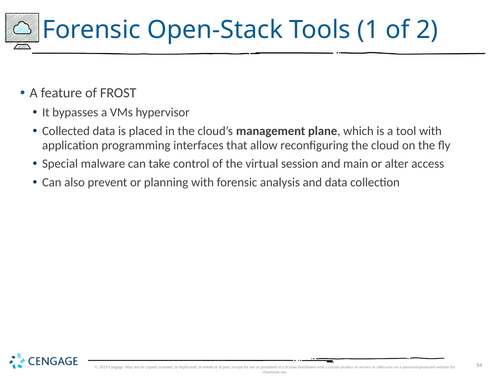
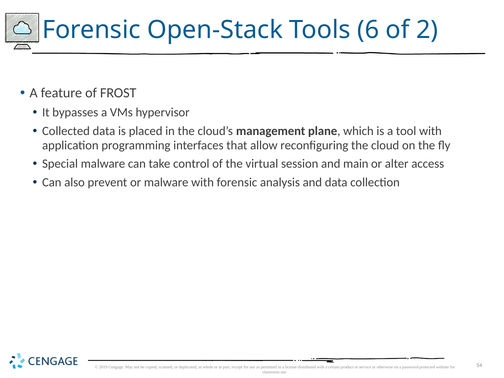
1: 1 -> 6
or planning: planning -> malware
